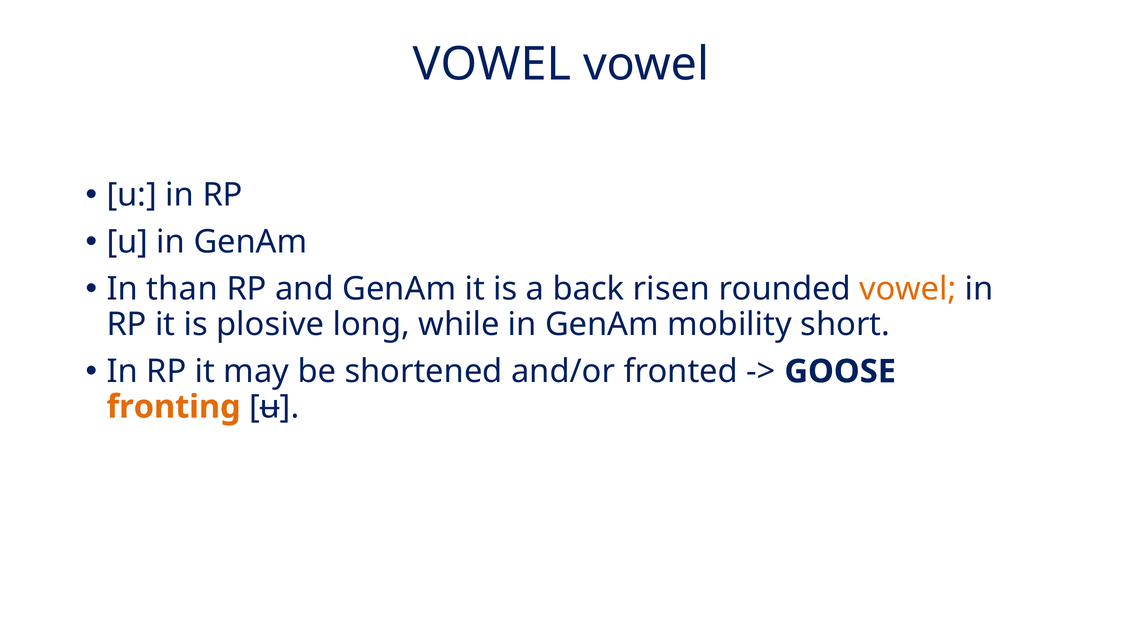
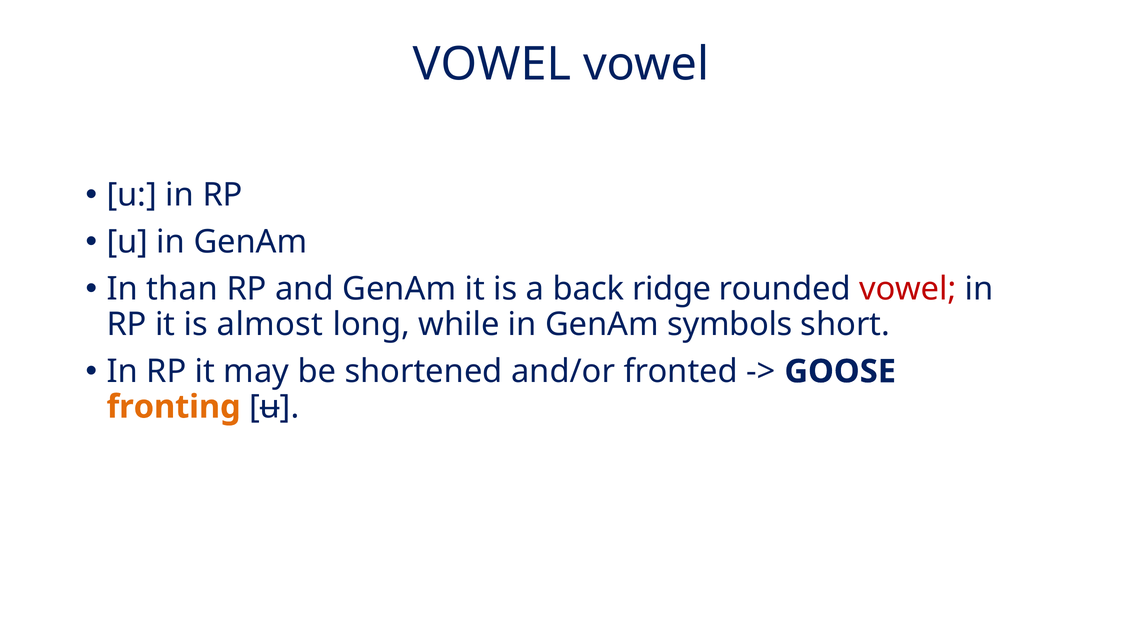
risen: risen -> ridge
vowel at (908, 289) colour: orange -> red
plosive: plosive -> almost
mobility: mobility -> symbols
